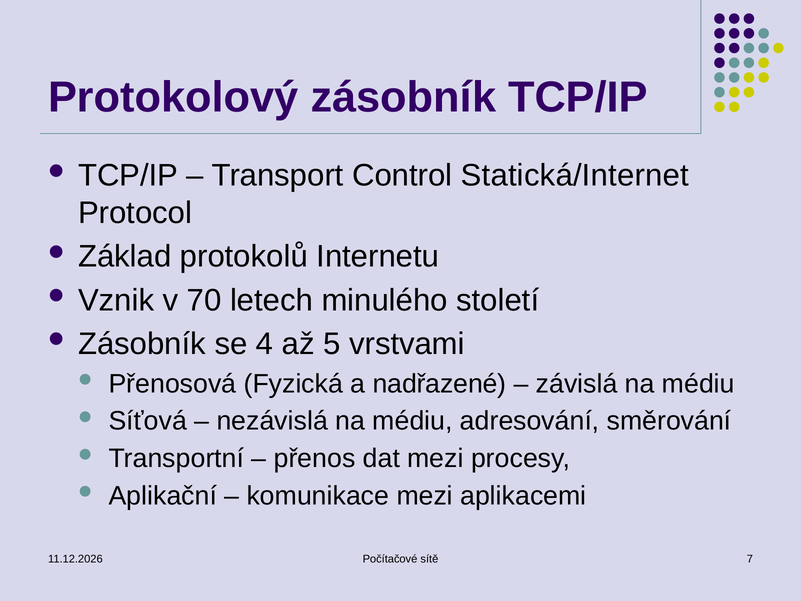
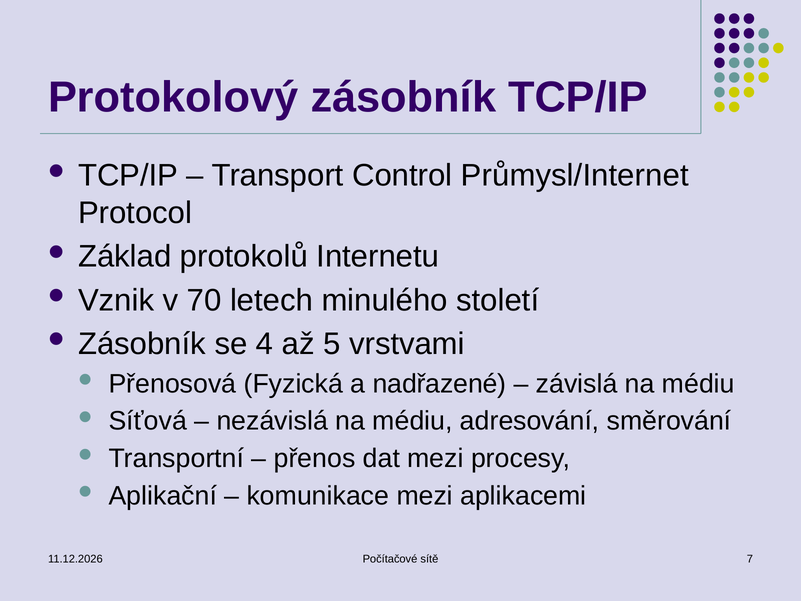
Statická/Internet: Statická/Internet -> Průmysl/Internet
